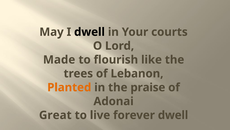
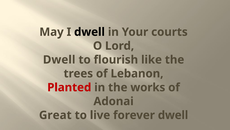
Made at (59, 59): Made -> Dwell
Planted colour: orange -> red
praise: praise -> works
